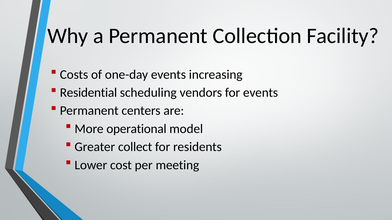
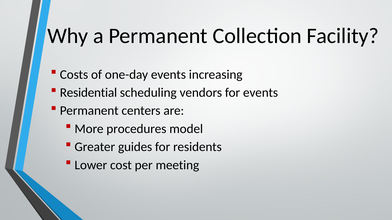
operational: operational -> procedures
collect: collect -> guides
